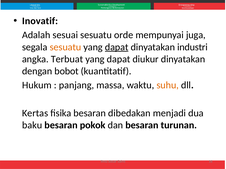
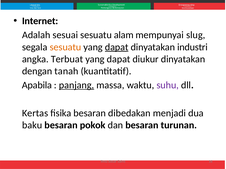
Inovatif: Inovatif -> Internet
orde: orde -> alam
juga: juga -> slug
bobot: bobot -> tanah
Hukum: Hukum -> Apabila
panjang underline: none -> present
suhu colour: orange -> purple
